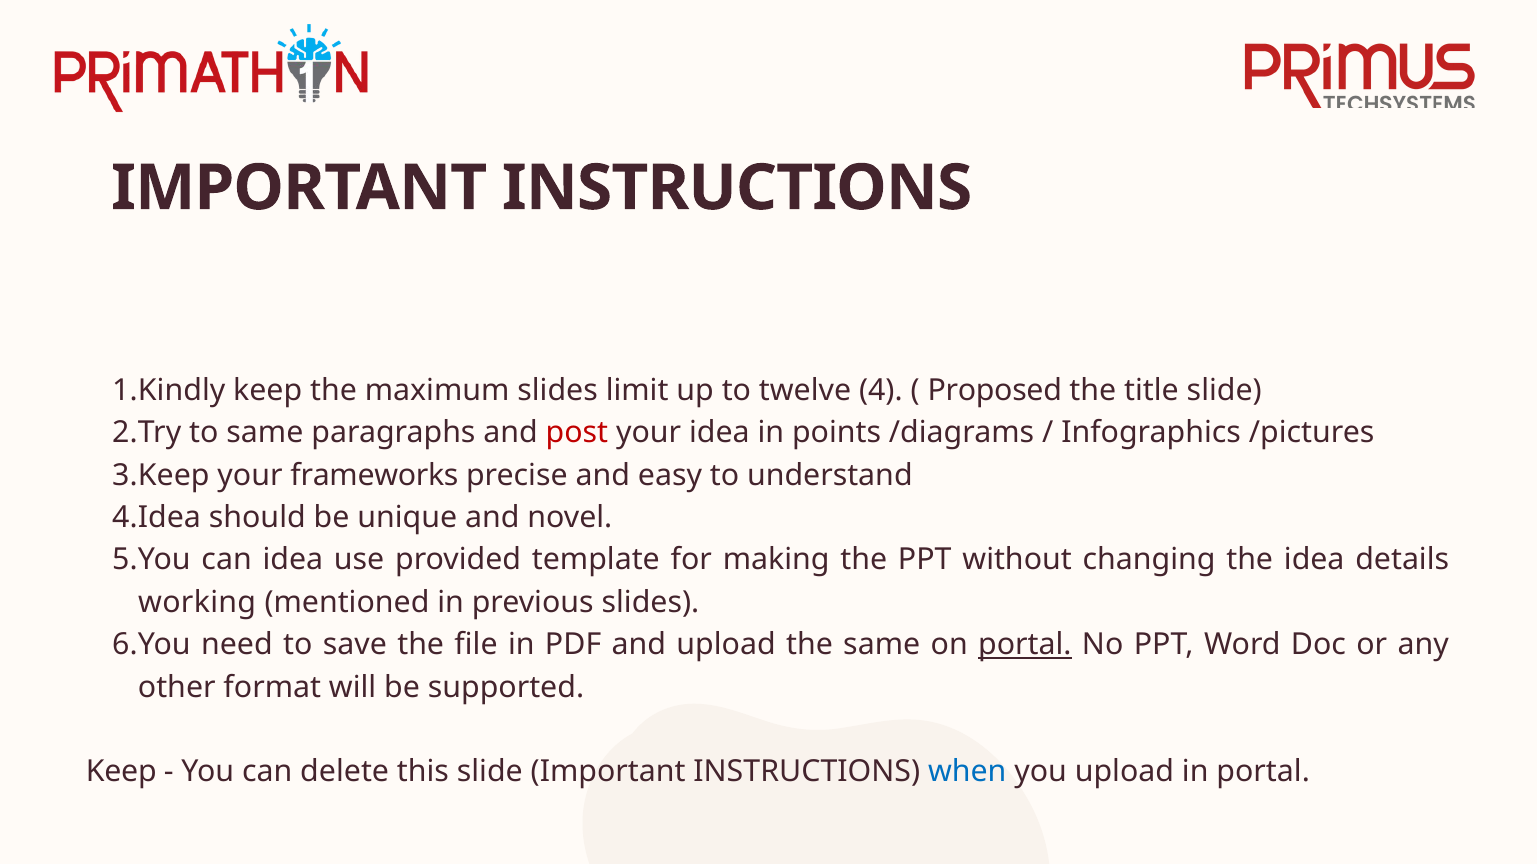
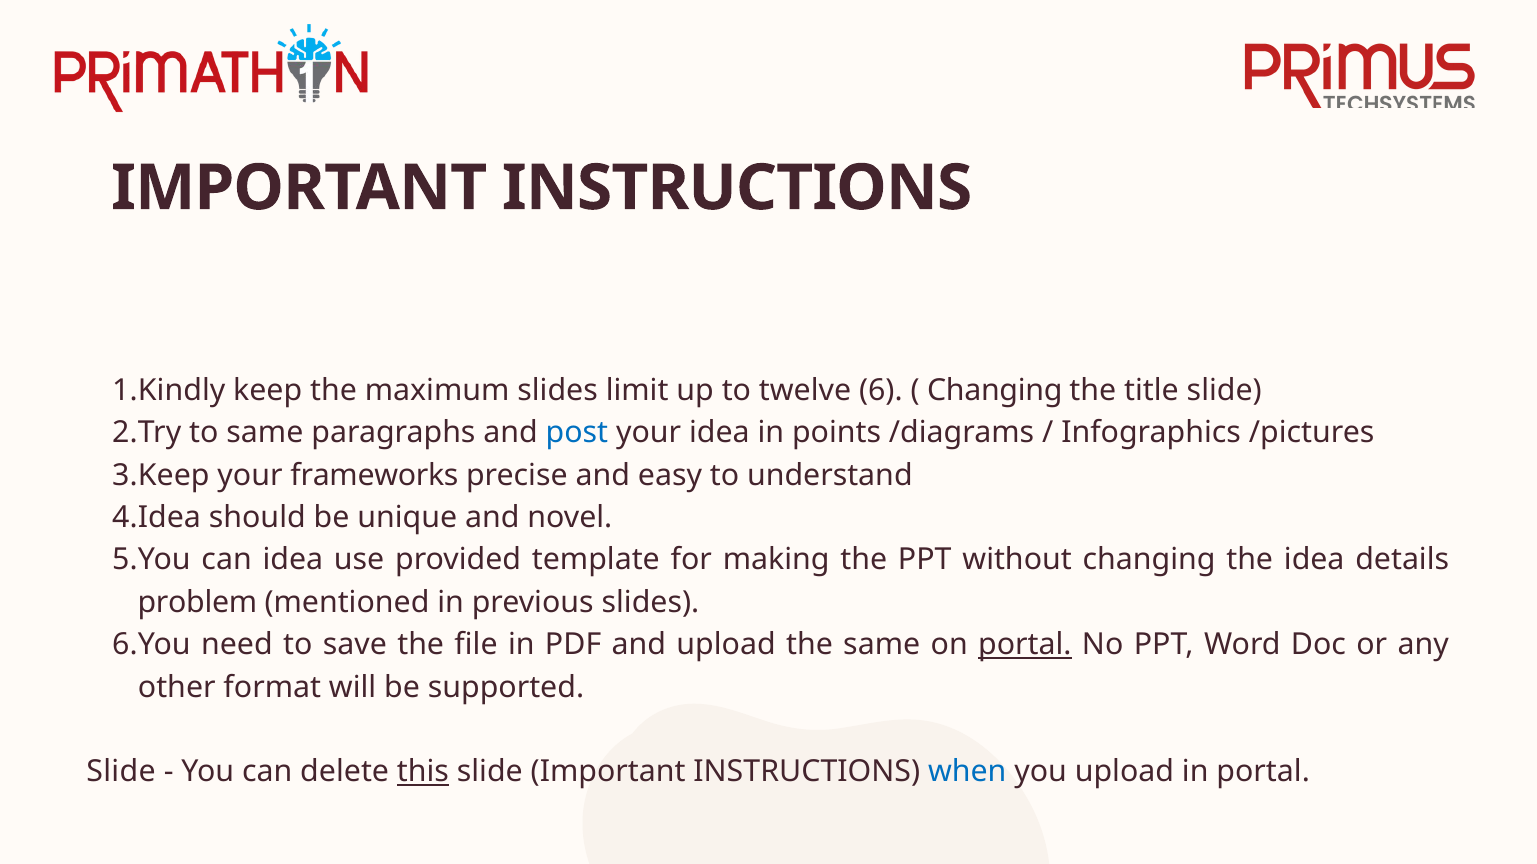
4: 4 -> 6
Proposed at (995, 390): Proposed -> Changing
post colour: red -> blue
working: working -> problem
Keep at (121, 773): Keep -> Slide
this underline: none -> present
